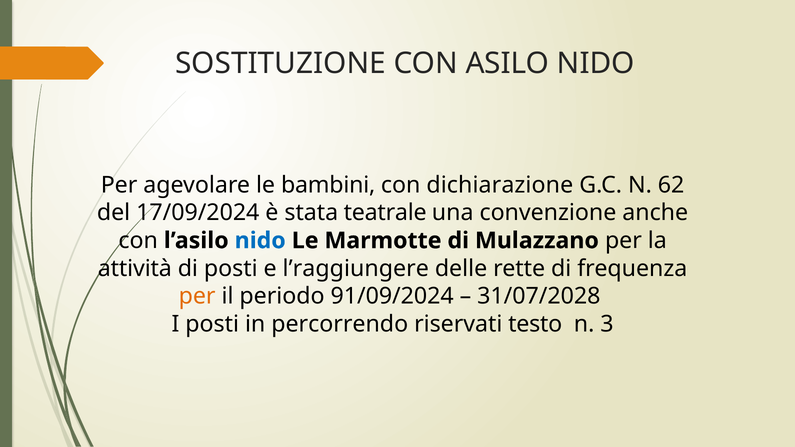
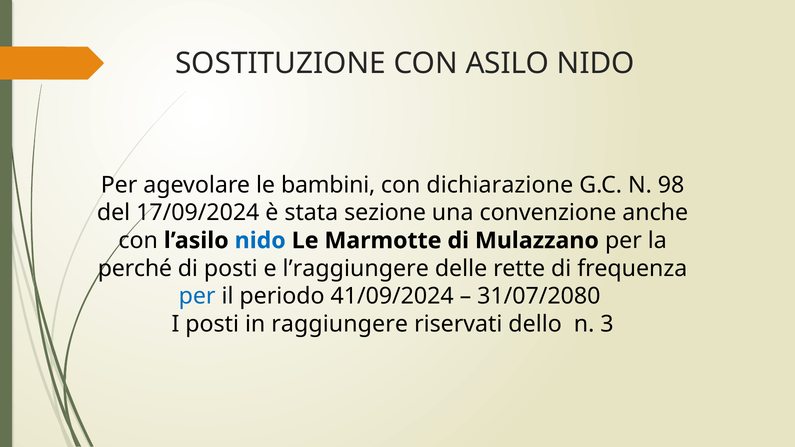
62: 62 -> 98
teatrale: teatrale -> sezione
attività: attività -> perché
per at (197, 296) colour: orange -> blue
91/09/2024: 91/09/2024 -> 41/09/2024
31/07/2028: 31/07/2028 -> 31/07/2080
percorrendo: percorrendo -> raggiungere
testo: testo -> dello
